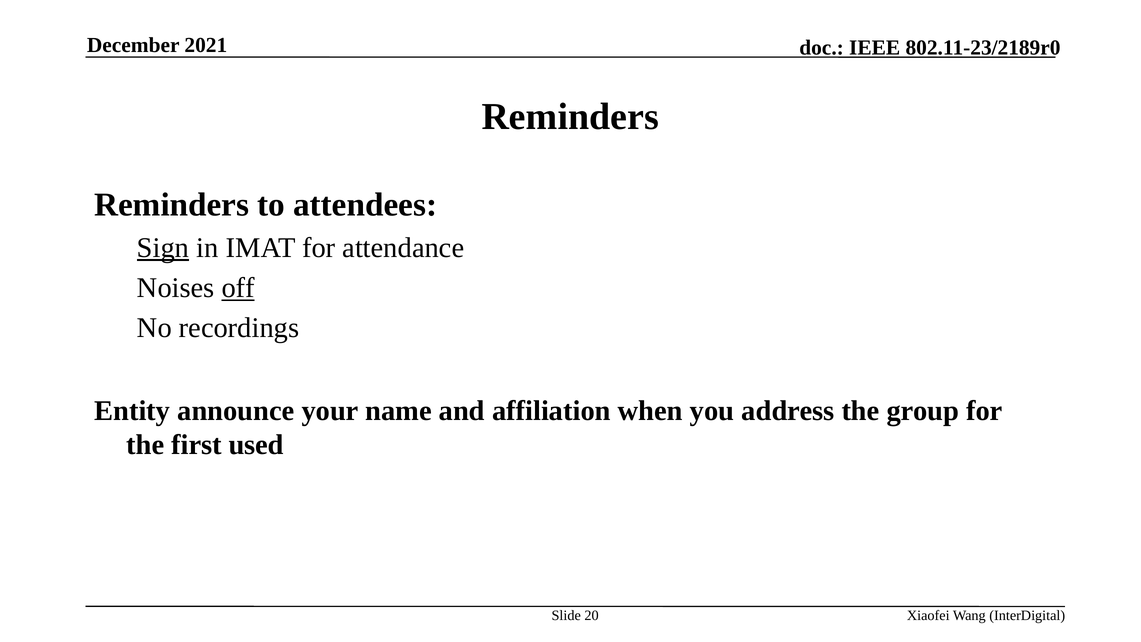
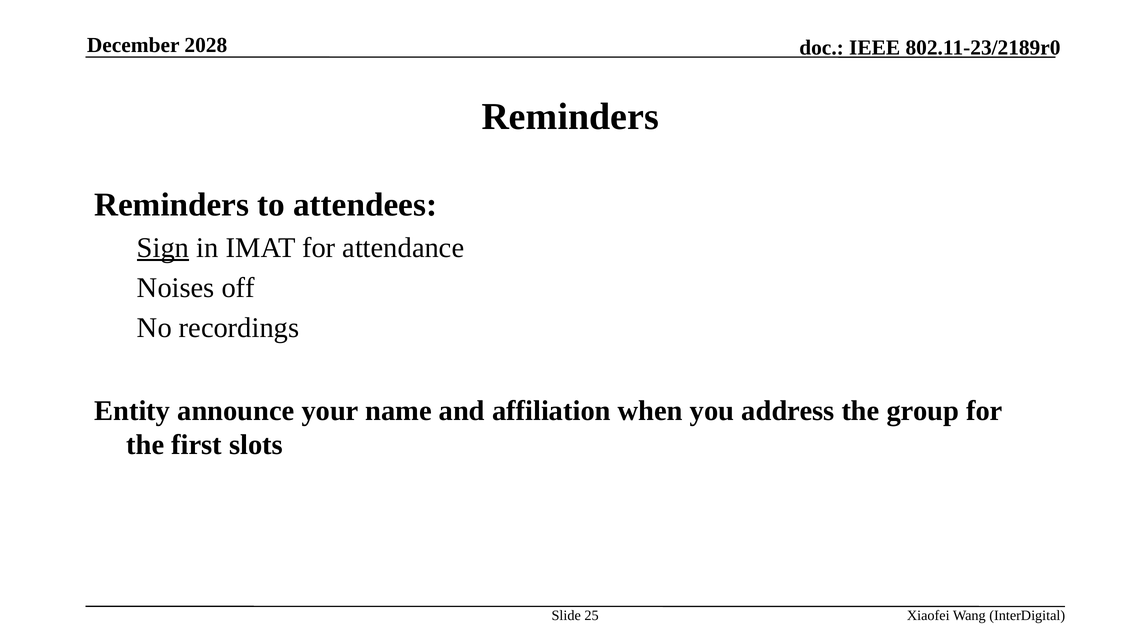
2021: 2021 -> 2028
off underline: present -> none
used: used -> slots
20: 20 -> 25
